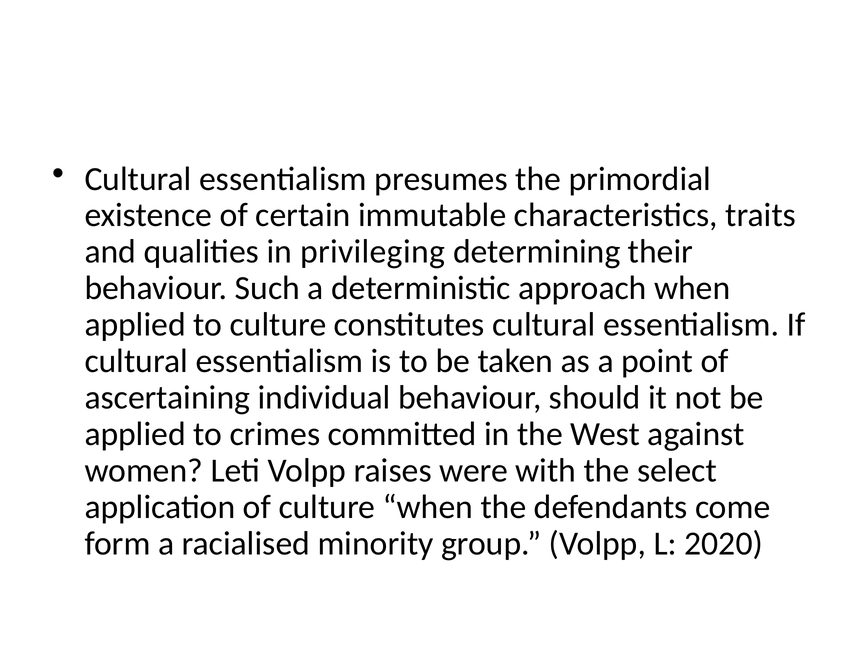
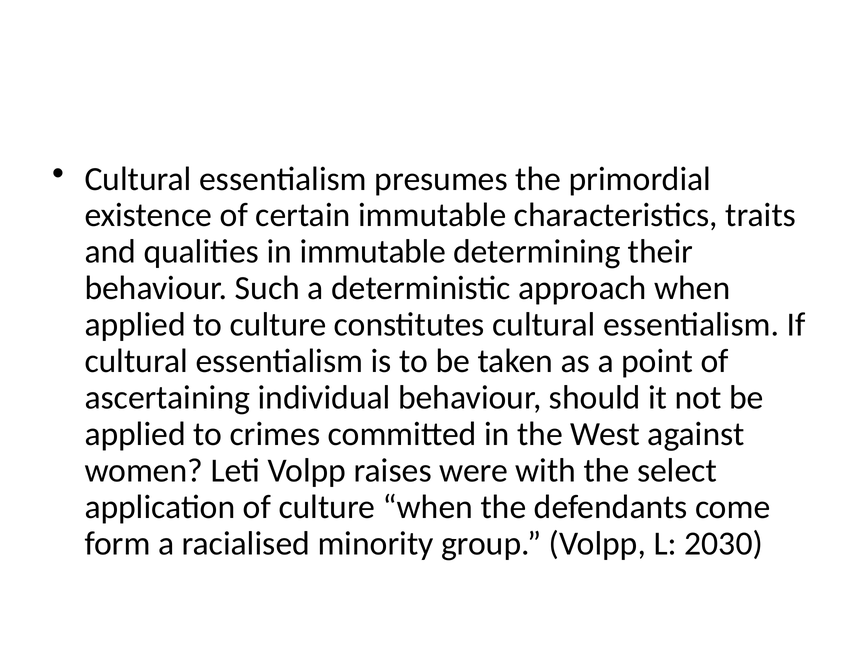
in privileging: privileging -> immutable
2020: 2020 -> 2030
